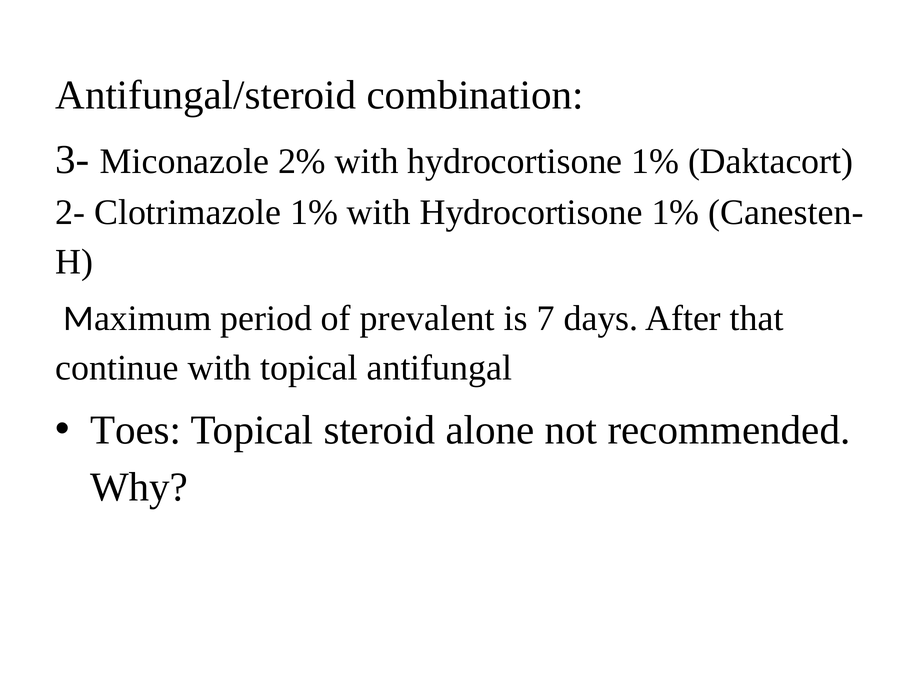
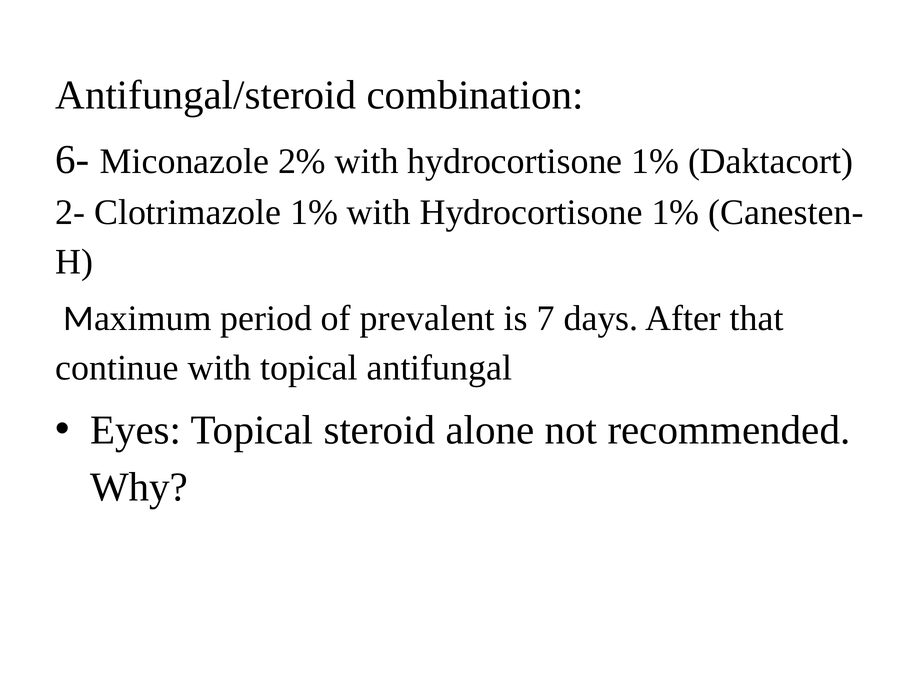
3-: 3- -> 6-
Toes: Toes -> Eyes
